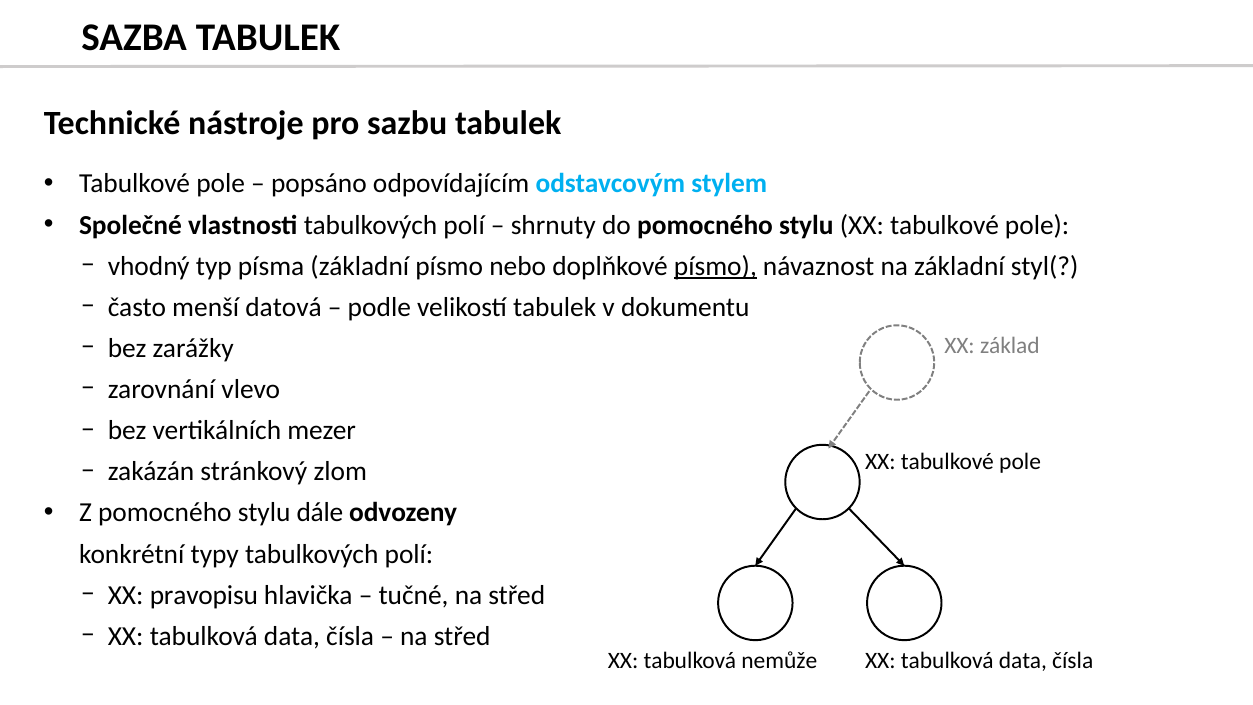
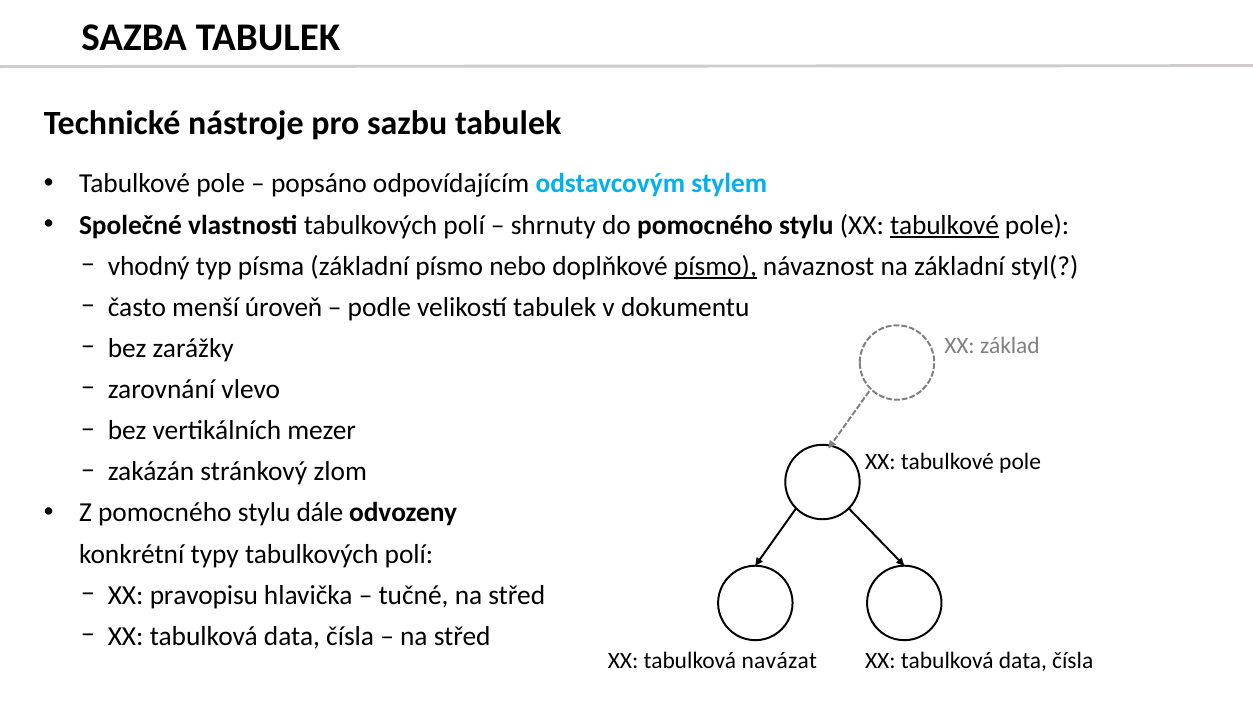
tabulkové at (945, 225) underline: none -> present
datová: datová -> úroveň
nemůže: nemůže -> navázat
